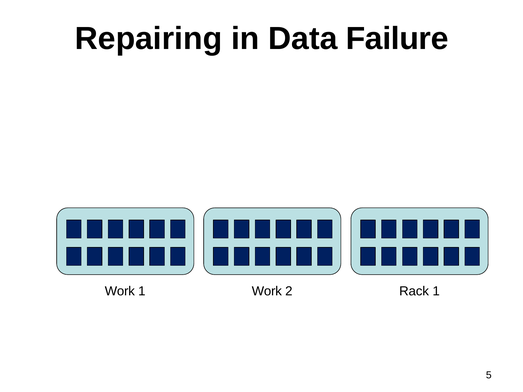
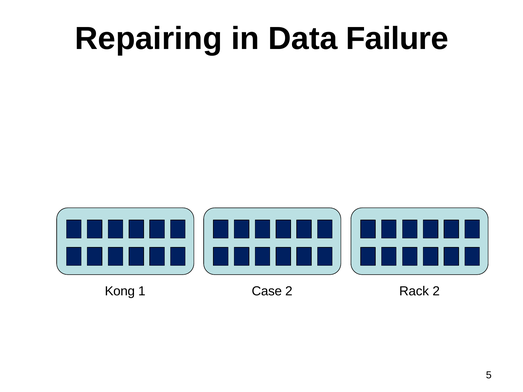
Work at (120, 291): Work -> Kong
1 Work: Work -> Case
Rack 1: 1 -> 2
